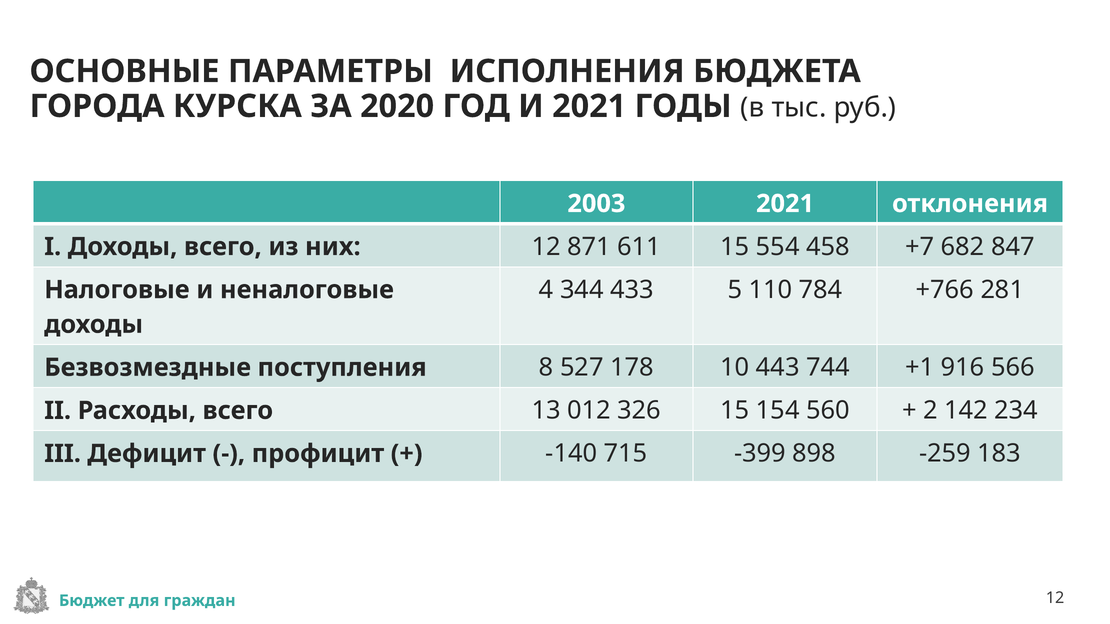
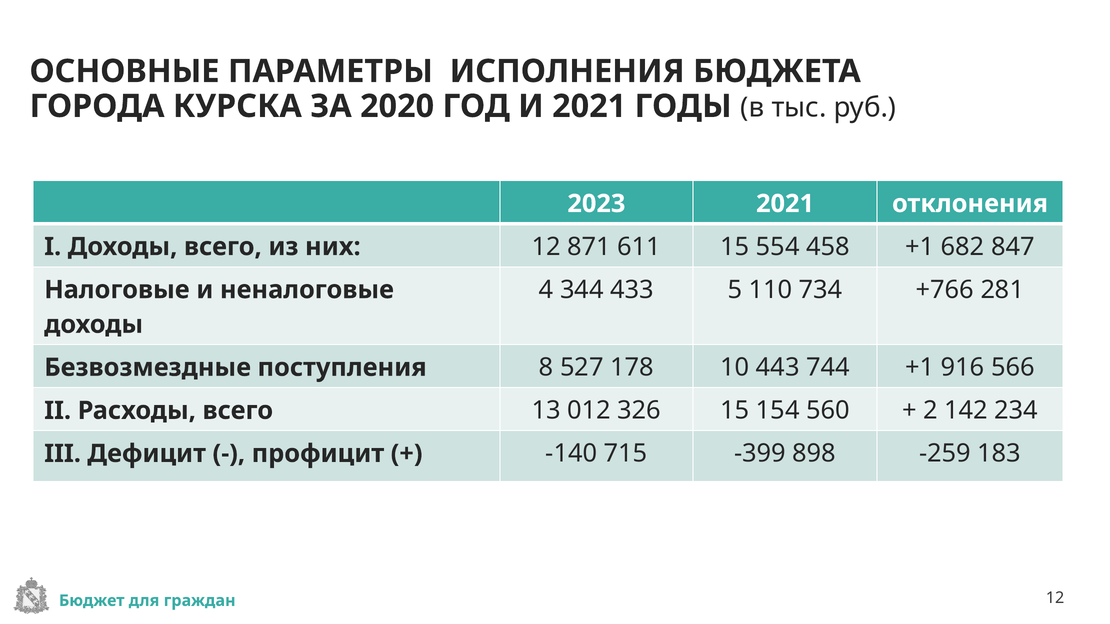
2003: 2003 -> 2023
458 +7: +7 -> +1
784: 784 -> 734
